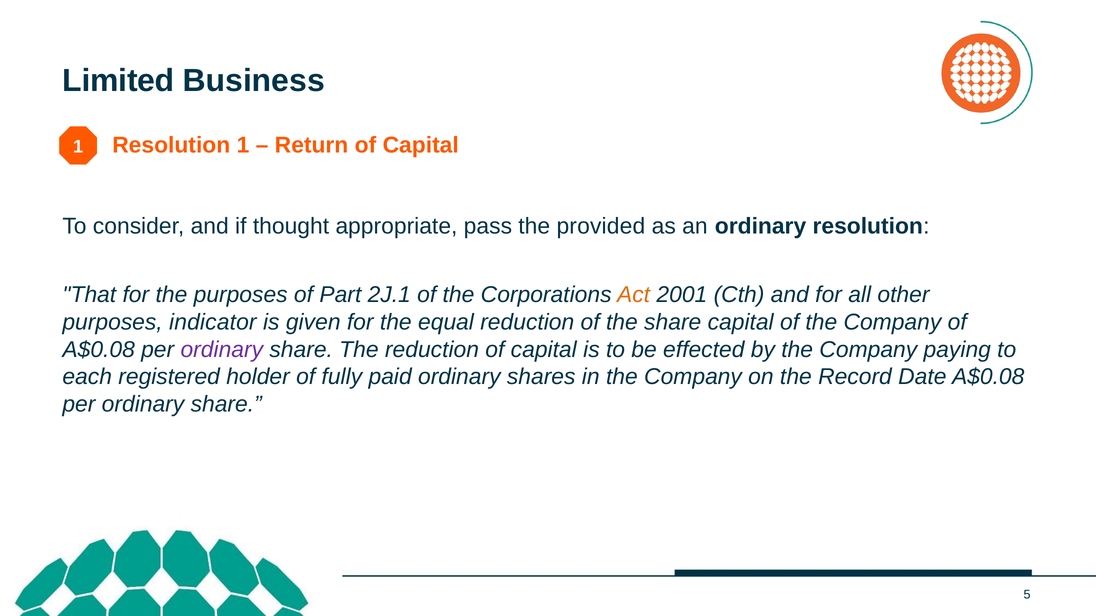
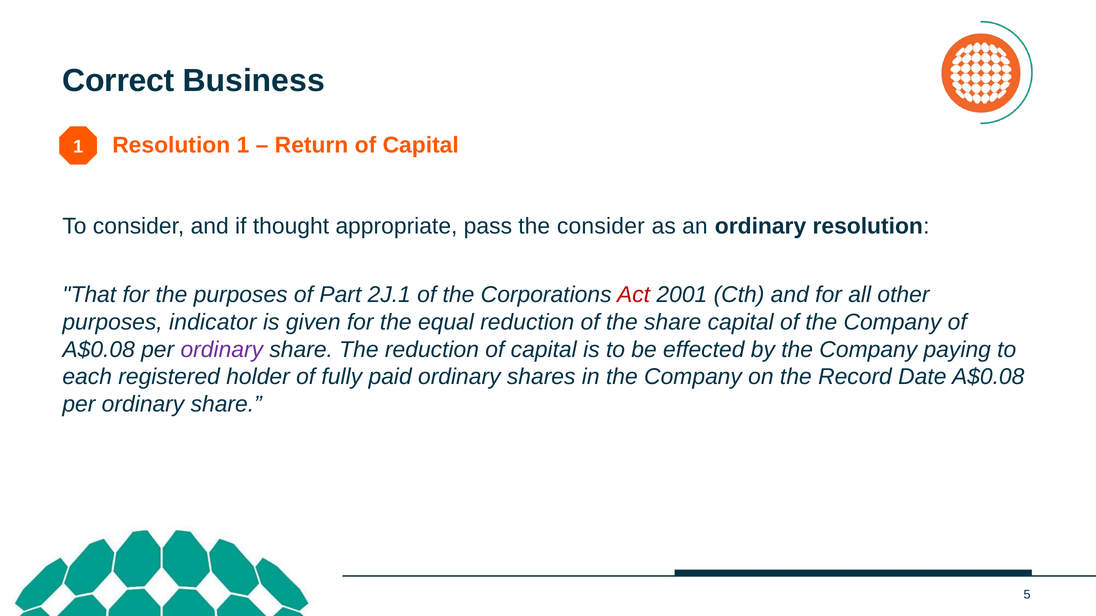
Limited: Limited -> Correct
the provided: provided -> consider
Act colour: orange -> red
